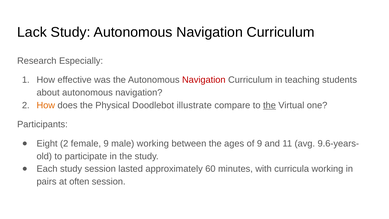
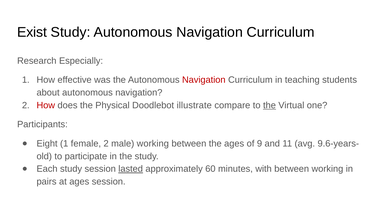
Lack: Lack -> Exist
How at (46, 105) colour: orange -> red
Eight 2: 2 -> 1
female 9: 9 -> 2
lasted underline: none -> present
with curricula: curricula -> between
at often: often -> ages
